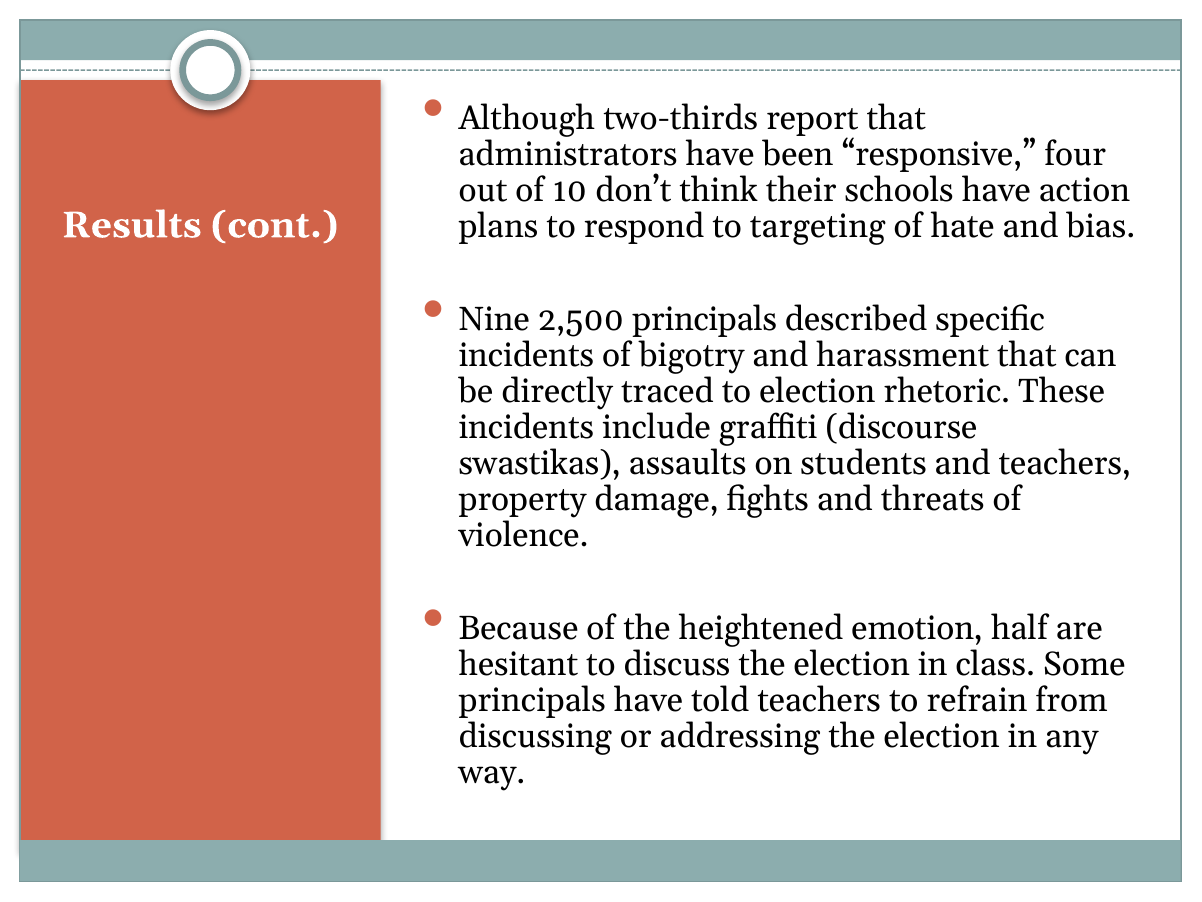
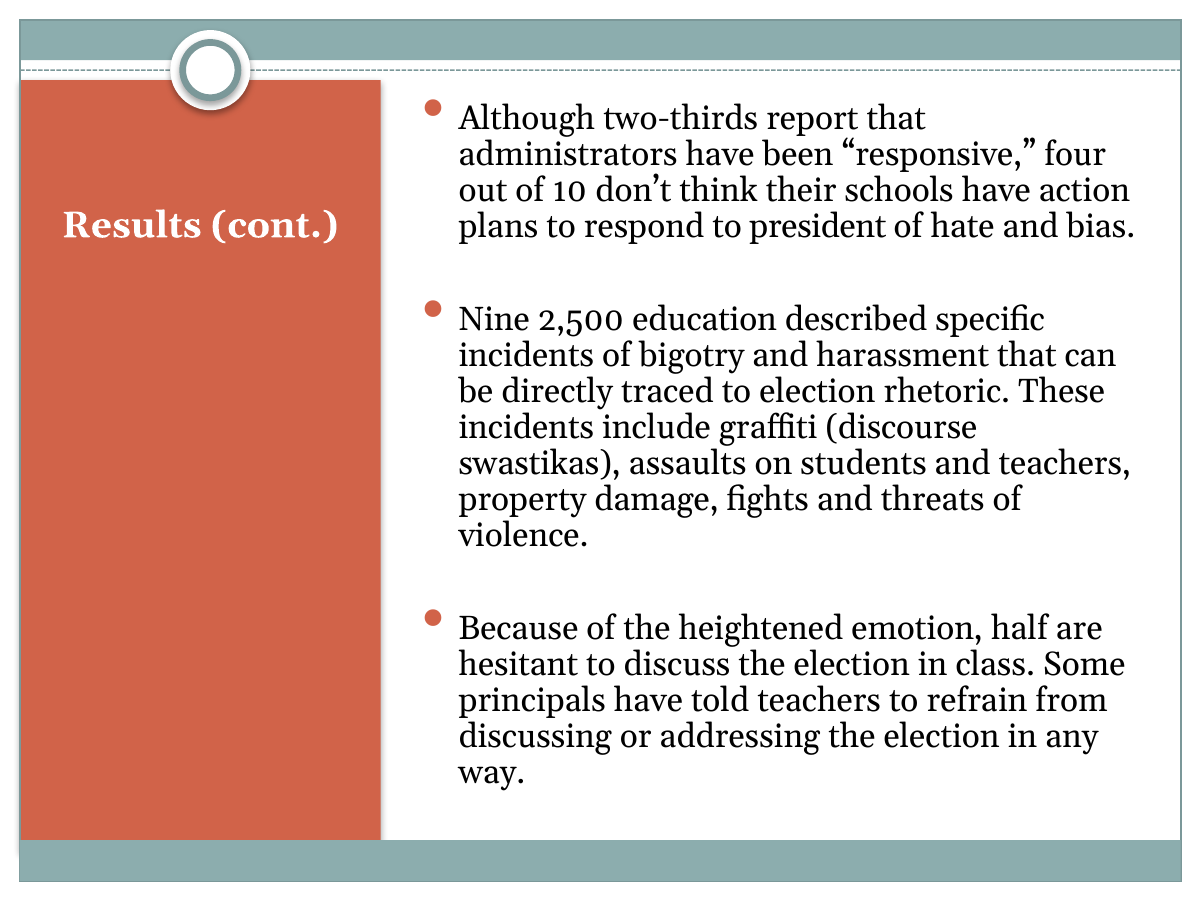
targeting: targeting -> president
2,500 principals: principals -> education
